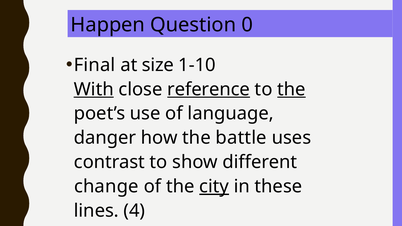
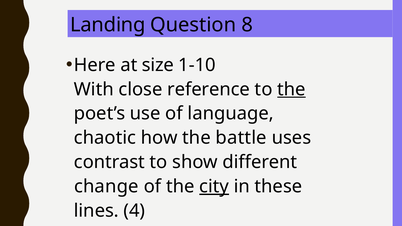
Happen: Happen -> Landing
0: 0 -> 8
Final: Final -> Here
With underline: present -> none
reference underline: present -> none
danger: danger -> chaotic
